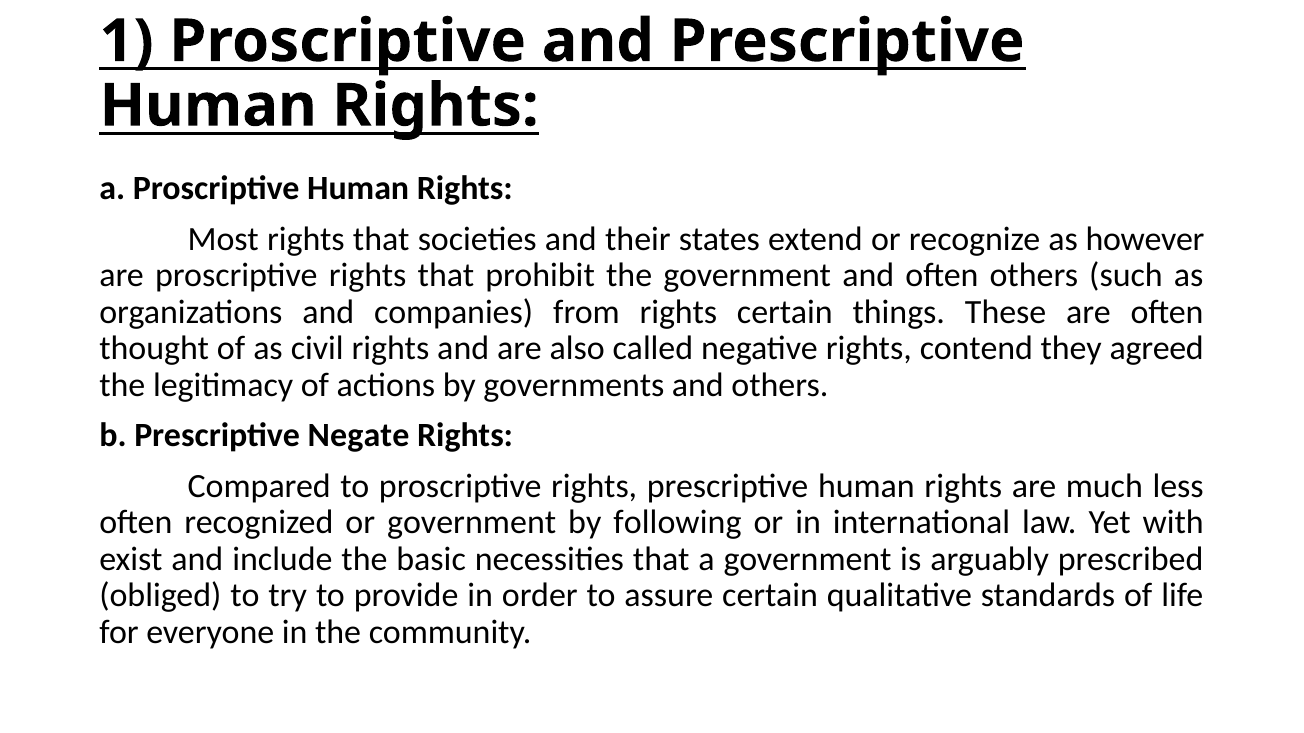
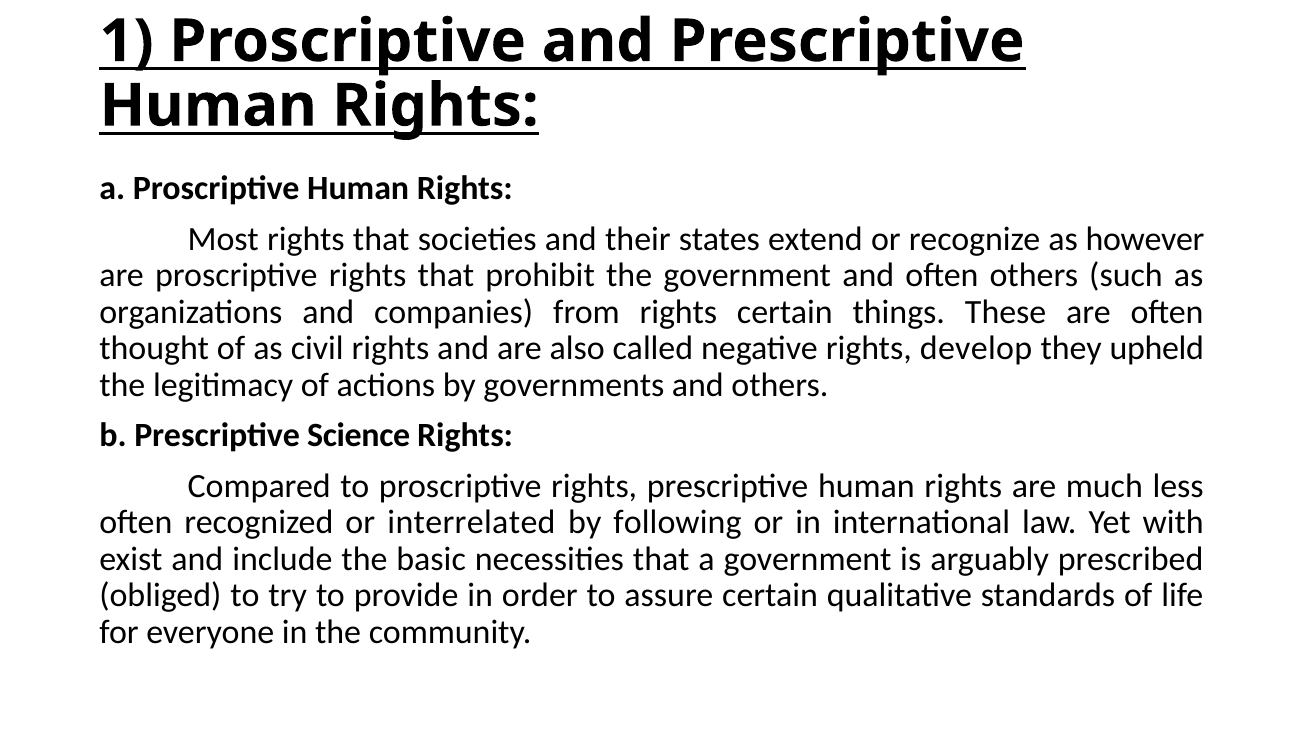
contend: contend -> develop
agreed: agreed -> upheld
Negate: Negate -> Science
or government: government -> interrelated
